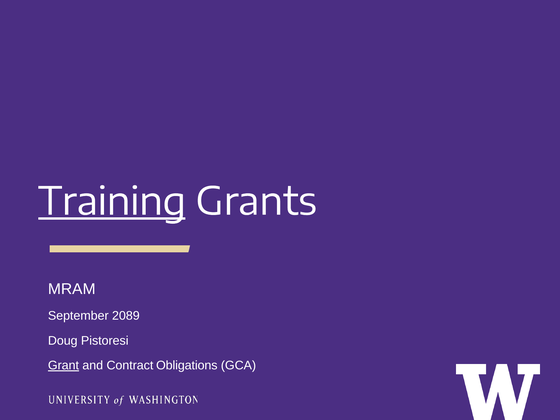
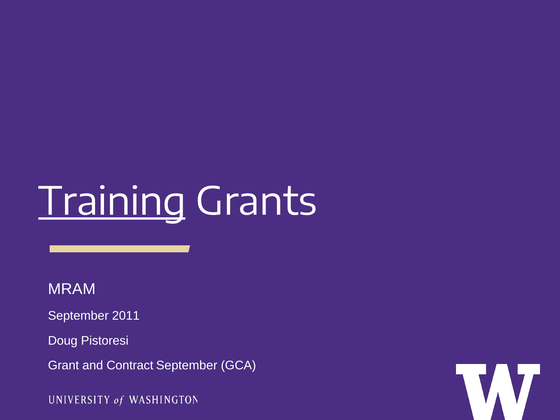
2089: 2089 -> 2011
Grant underline: present -> none
Contract Obligations: Obligations -> September
